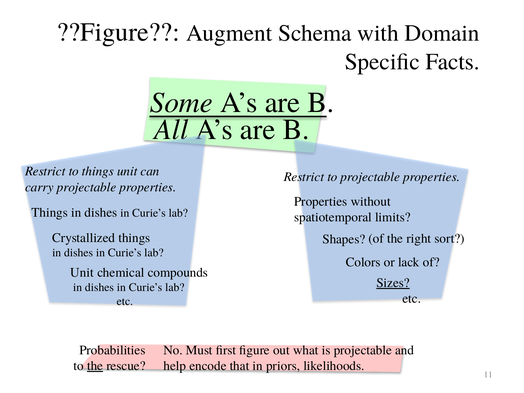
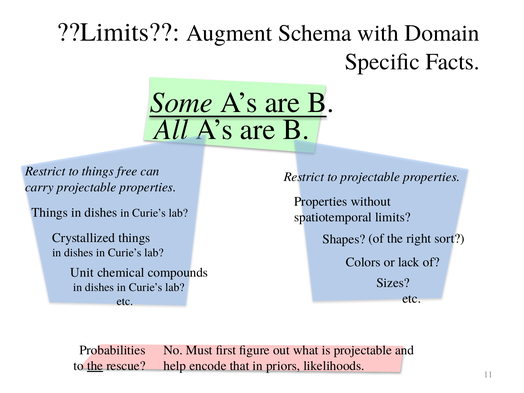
??Figure: ??Figure -> ??Limits
things unit: unit -> free
Sizes underline: present -> none
